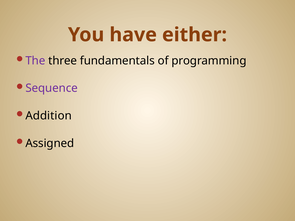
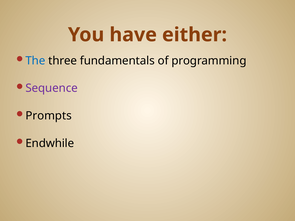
The colour: purple -> blue
Addition: Addition -> Prompts
Assigned: Assigned -> Endwhile
